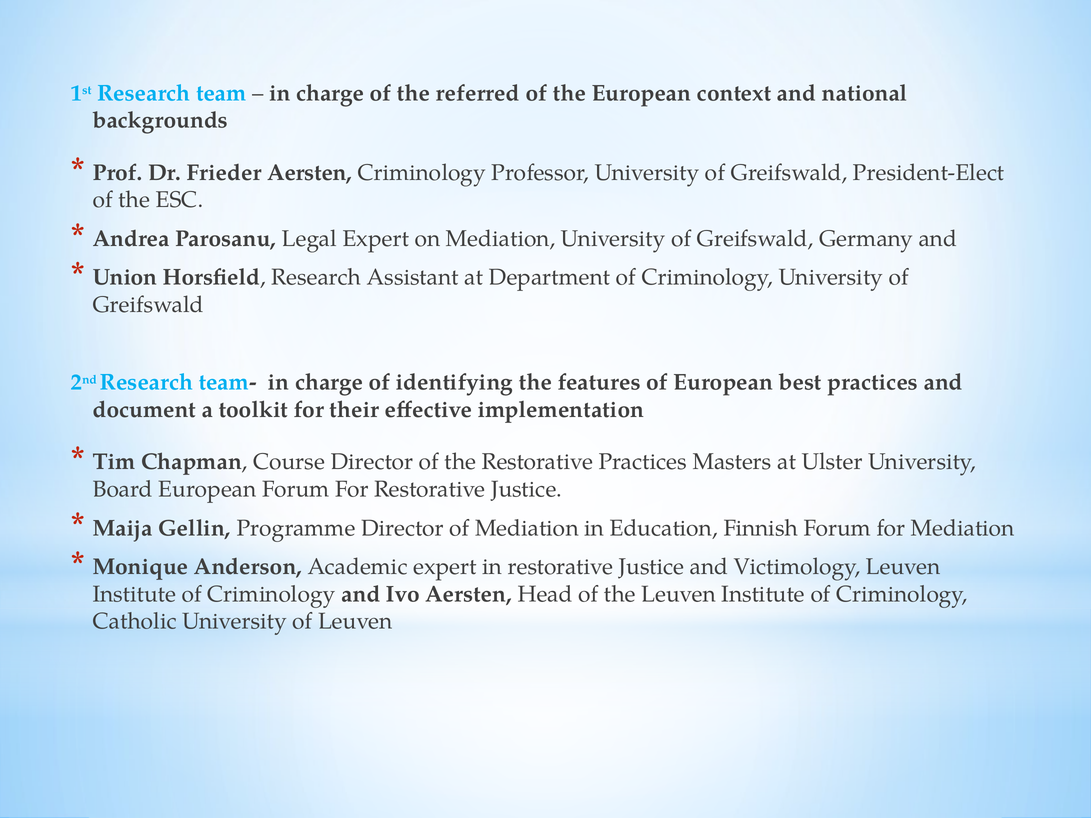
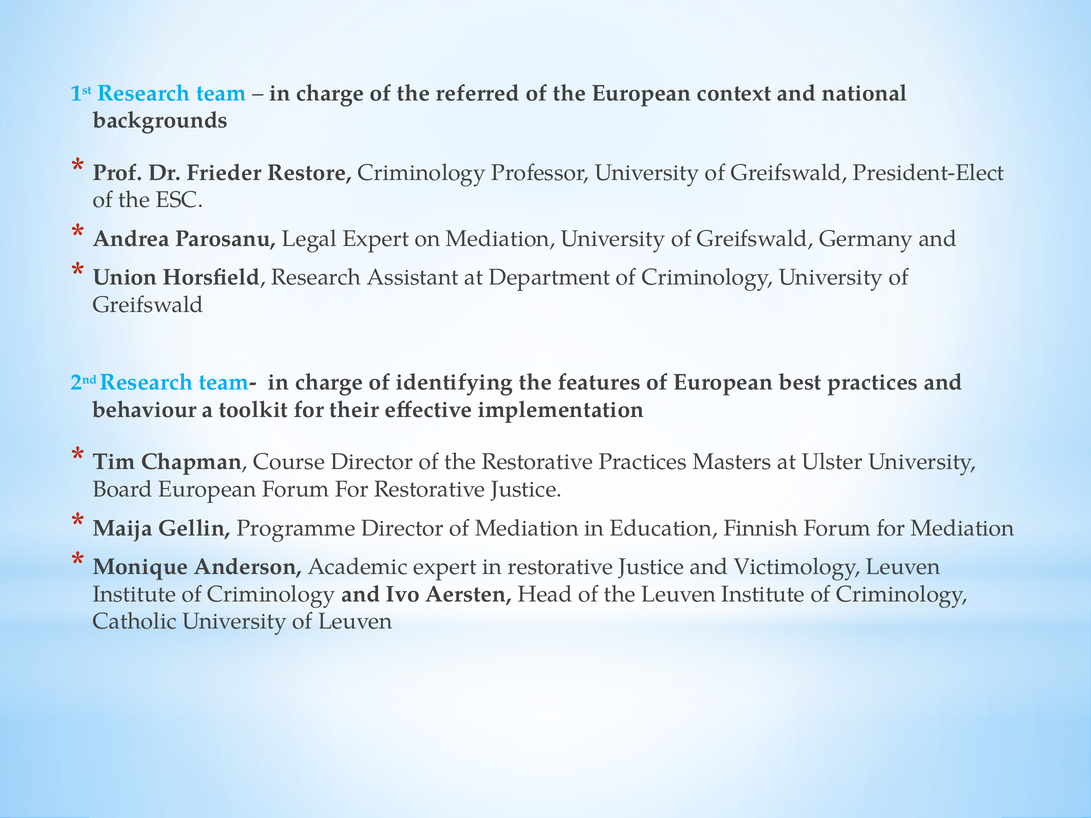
Frieder Aersten: Aersten -> Restore
document: document -> behaviour
